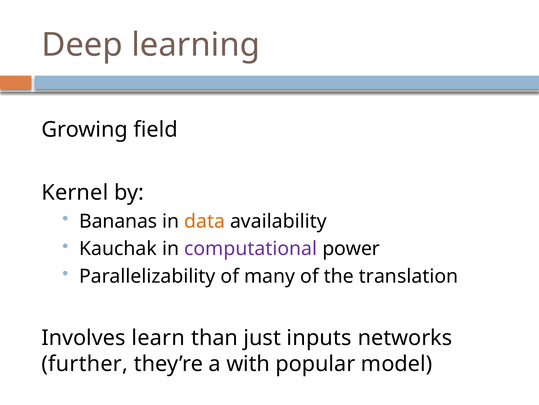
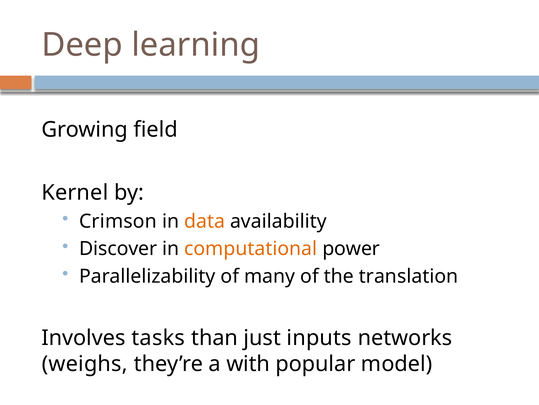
Bananas: Bananas -> Crimson
Kauchak: Kauchak -> Discover
computational colour: purple -> orange
learn: learn -> tasks
further: further -> weighs
